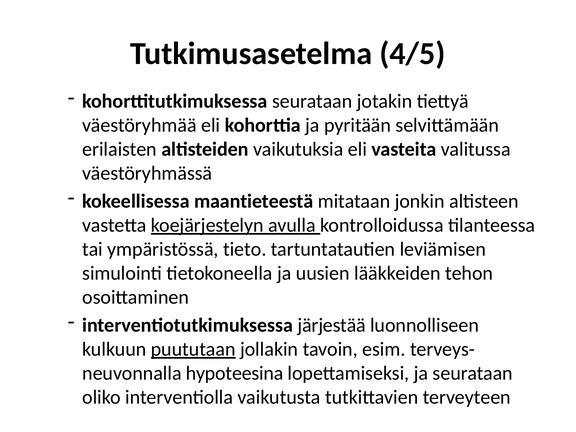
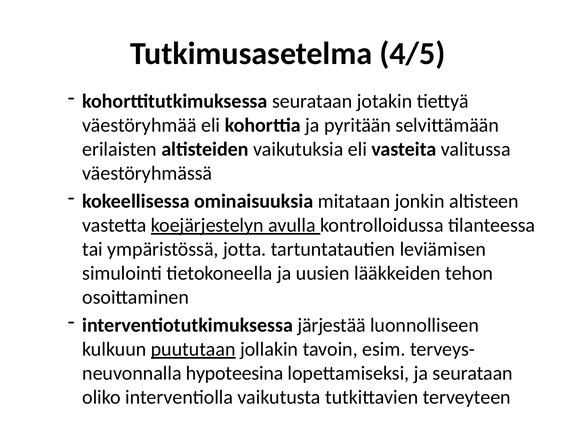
maantieteestä: maantieteestä -> ominaisuuksia
tieto: tieto -> jotta
